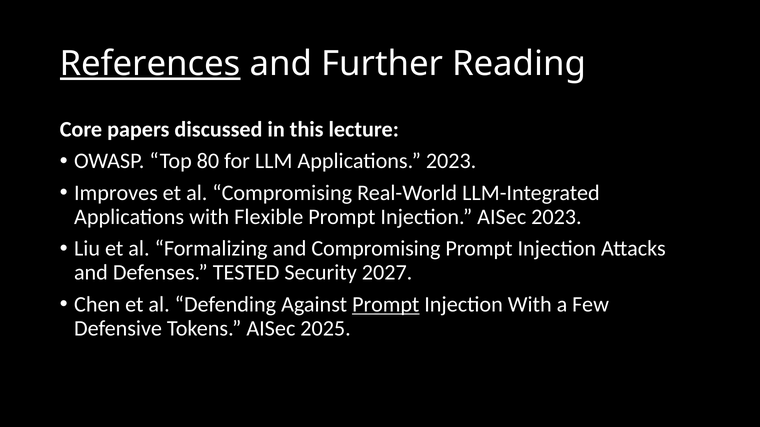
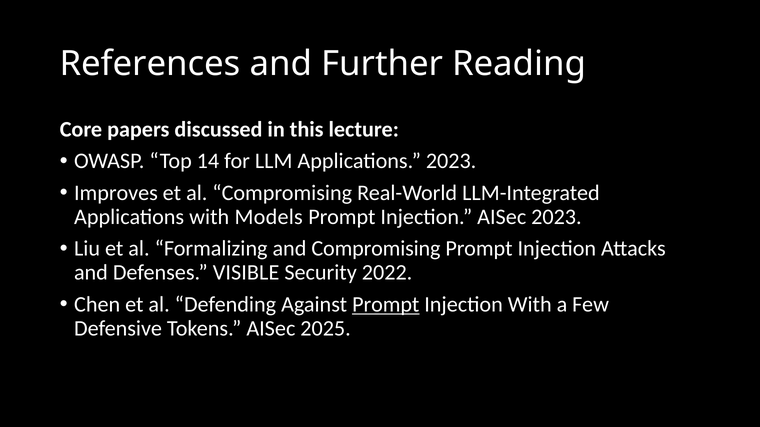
References underline: present -> none
80: 80 -> 14
Flexible: Flexible -> Models
TESTED: TESTED -> VISIBLE
2027: 2027 -> 2022
